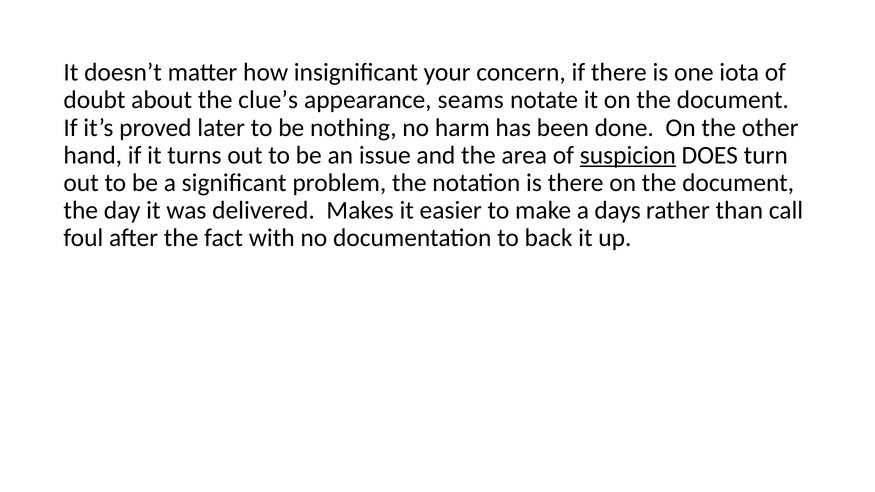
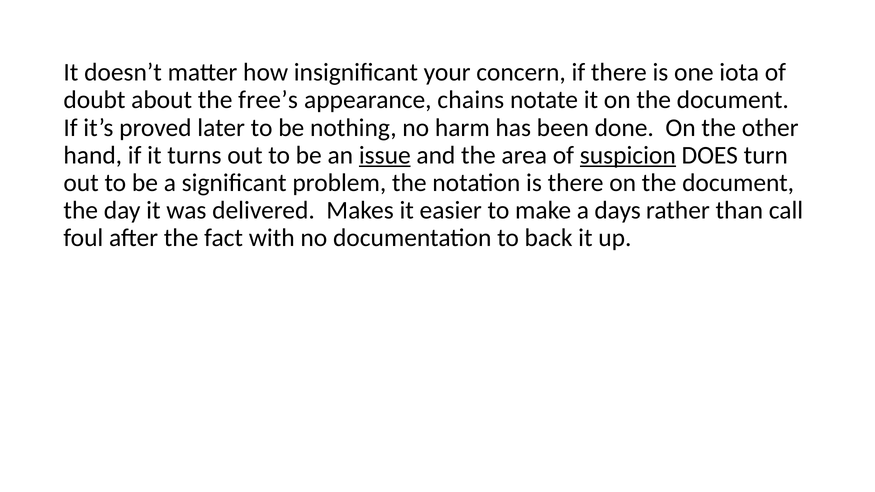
clue’s: clue’s -> free’s
seams: seams -> chains
issue underline: none -> present
